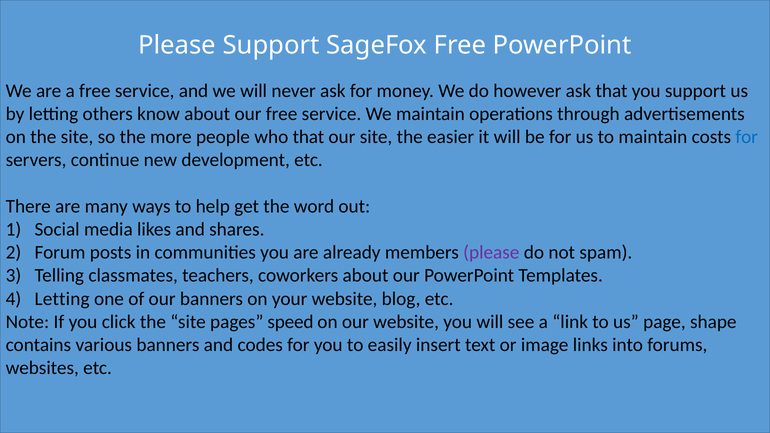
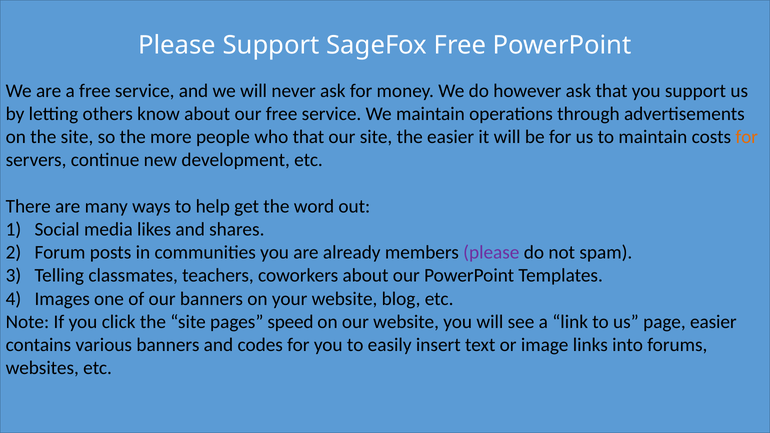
for at (747, 137) colour: blue -> orange
Letting at (62, 299): Letting -> Images
page shape: shape -> easier
